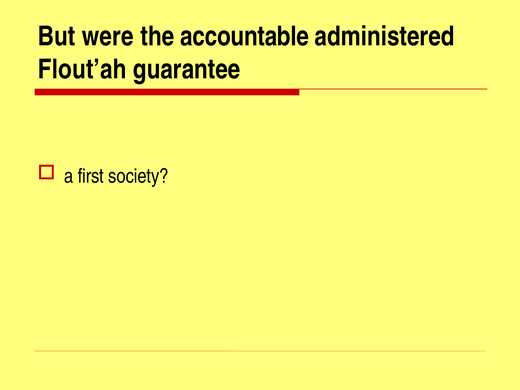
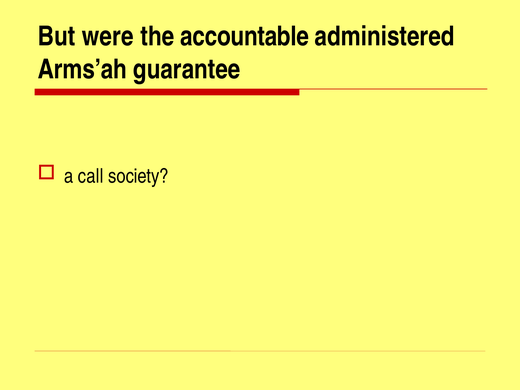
Flout’ah: Flout’ah -> Arms’ah
first: first -> call
